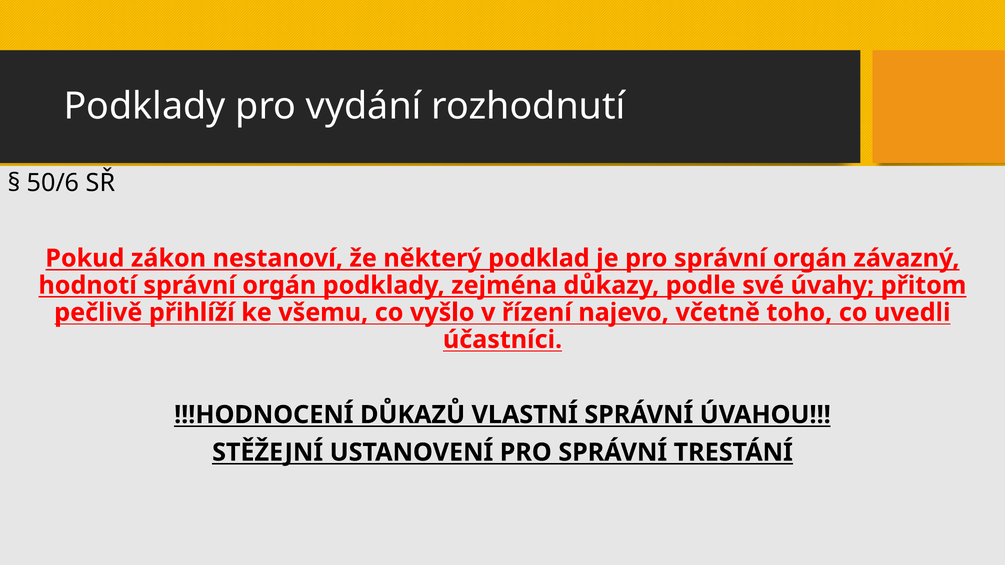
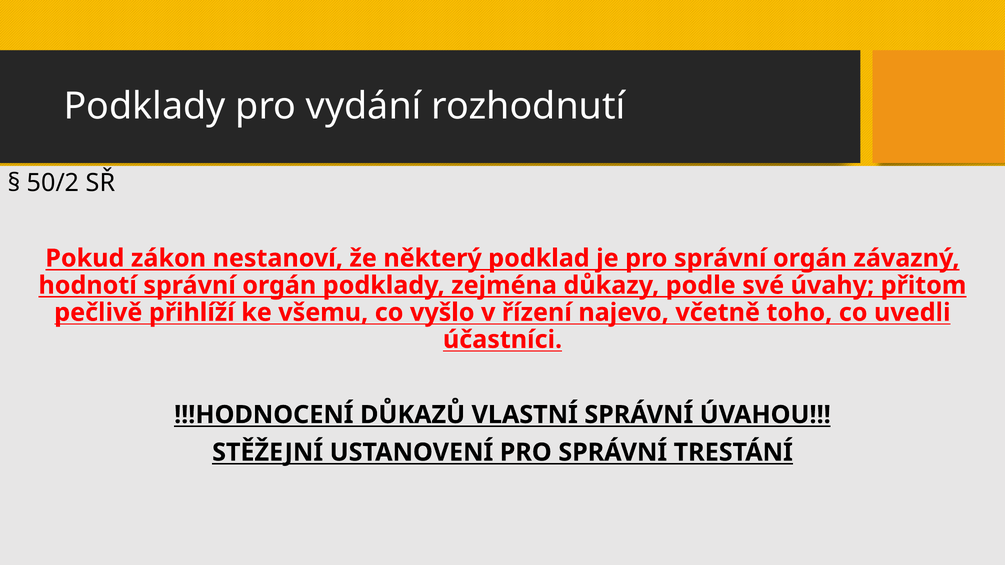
50/6: 50/6 -> 50/2
